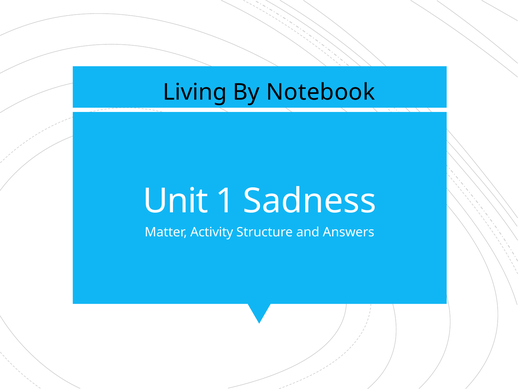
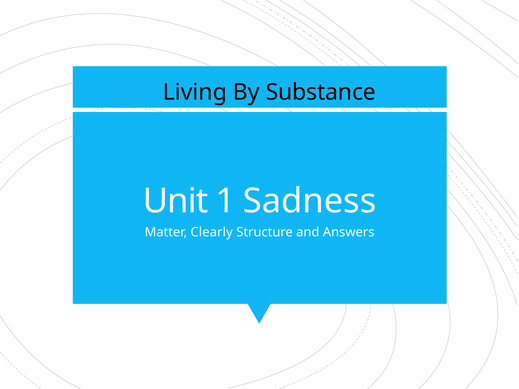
Notebook: Notebook -> Substance
Activity: Activity -> Clearly
